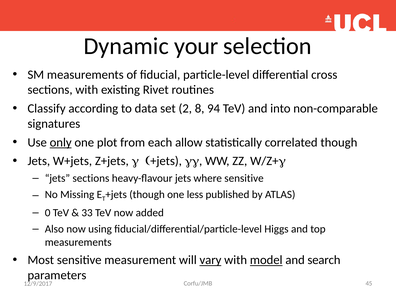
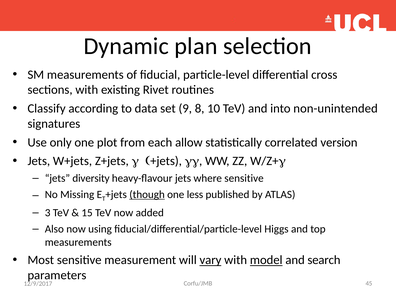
your: your -> plan
2: 2 -> 9
94: 94 -> 10
non-comparable: non-comparable -> non-unintended
only underline: present -> none
correlated though: though -> version
jets sections: sections -> diversity
though at (147, 195) underline: none -> present
0: 0 -> 3
33: 33 -> 15
